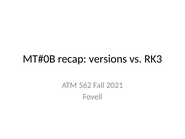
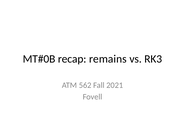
versions: versions -> remains
